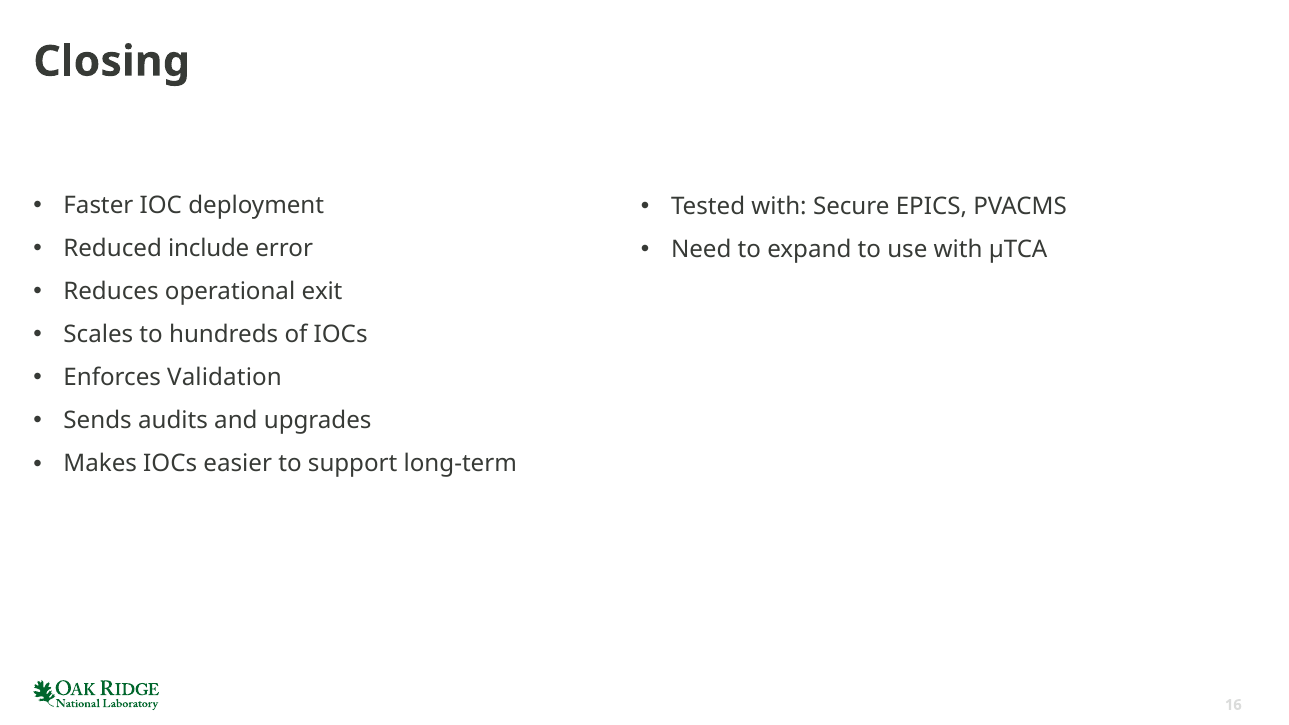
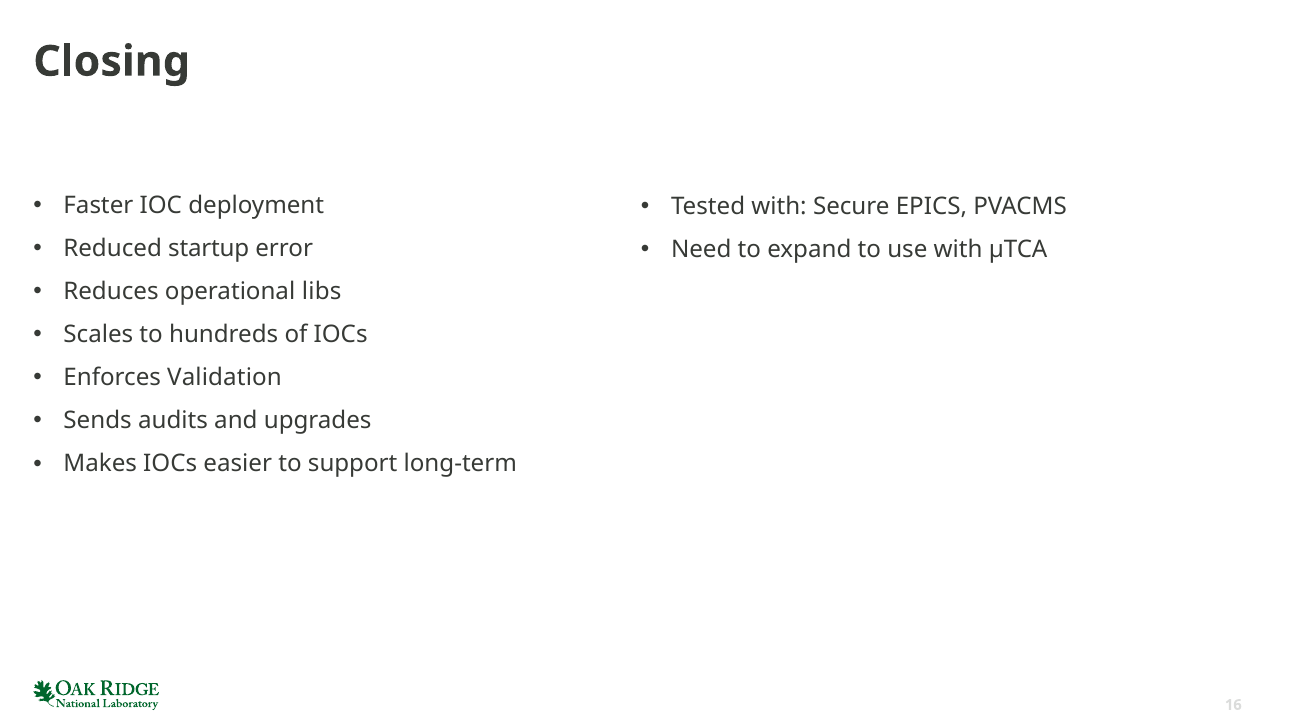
include: include -> startup
exit: exit -> libs
